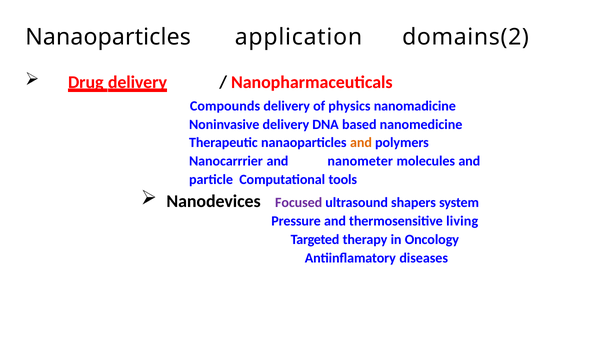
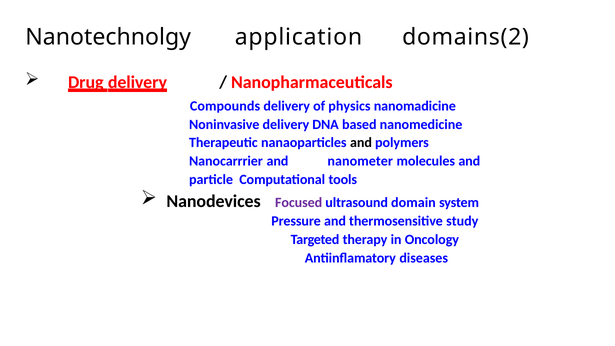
Nanaoparticles at (108, 37): Nanaoparticles -> Nanotechnolgy
and at (361, 143) colour: orange -> black
shapers: shapers -> domain
living: living -> study
